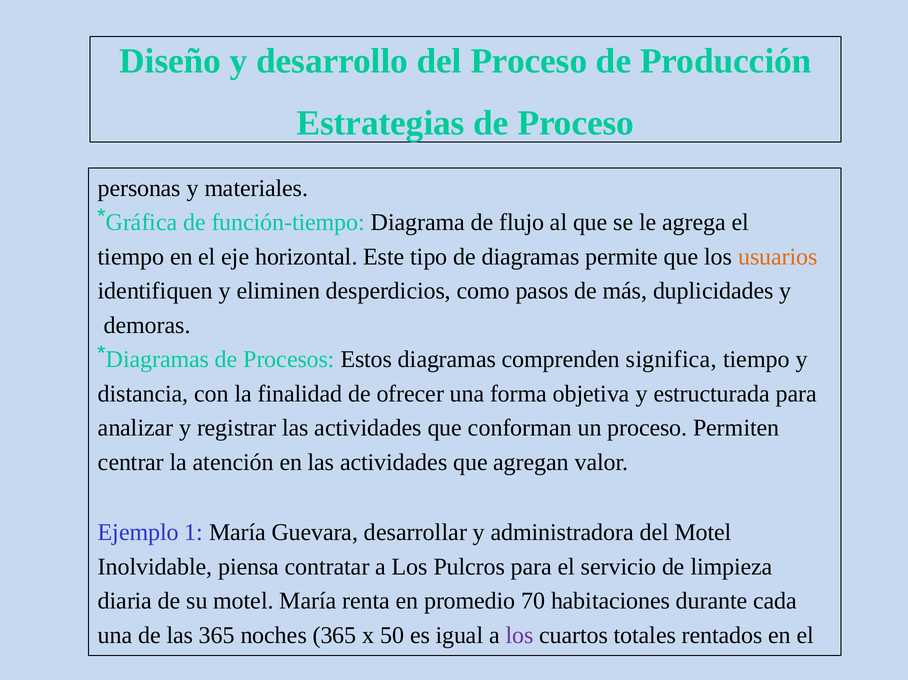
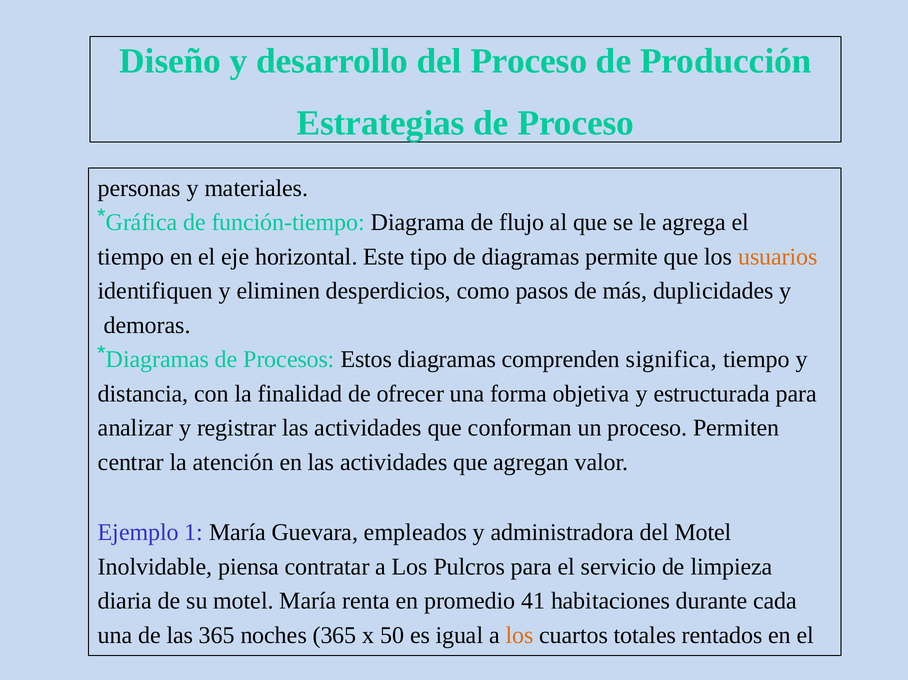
desarrollar: desarrollar -> empleados
70: 70 -> 41
los at (519, 636) colour: purple -> orange
